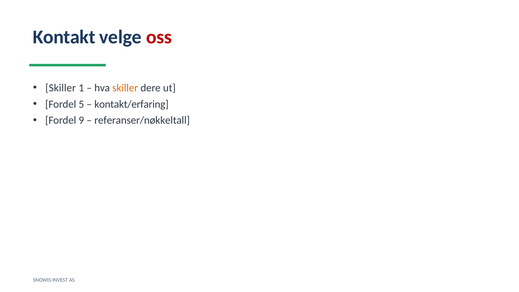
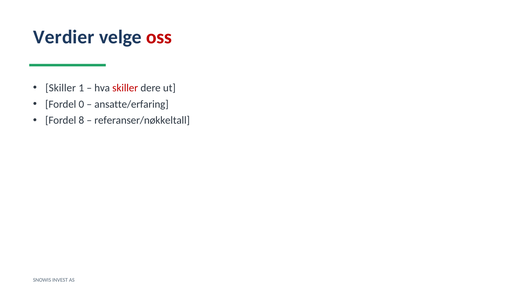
Kontakt: Kontakt -> Verdier
skiller at (125, 88) colour: orange -> red
5: 5 -> 0
kontakt/erfaring: kontakt/erfaring -> ansatte/erfaring
9: 9 -> 8
